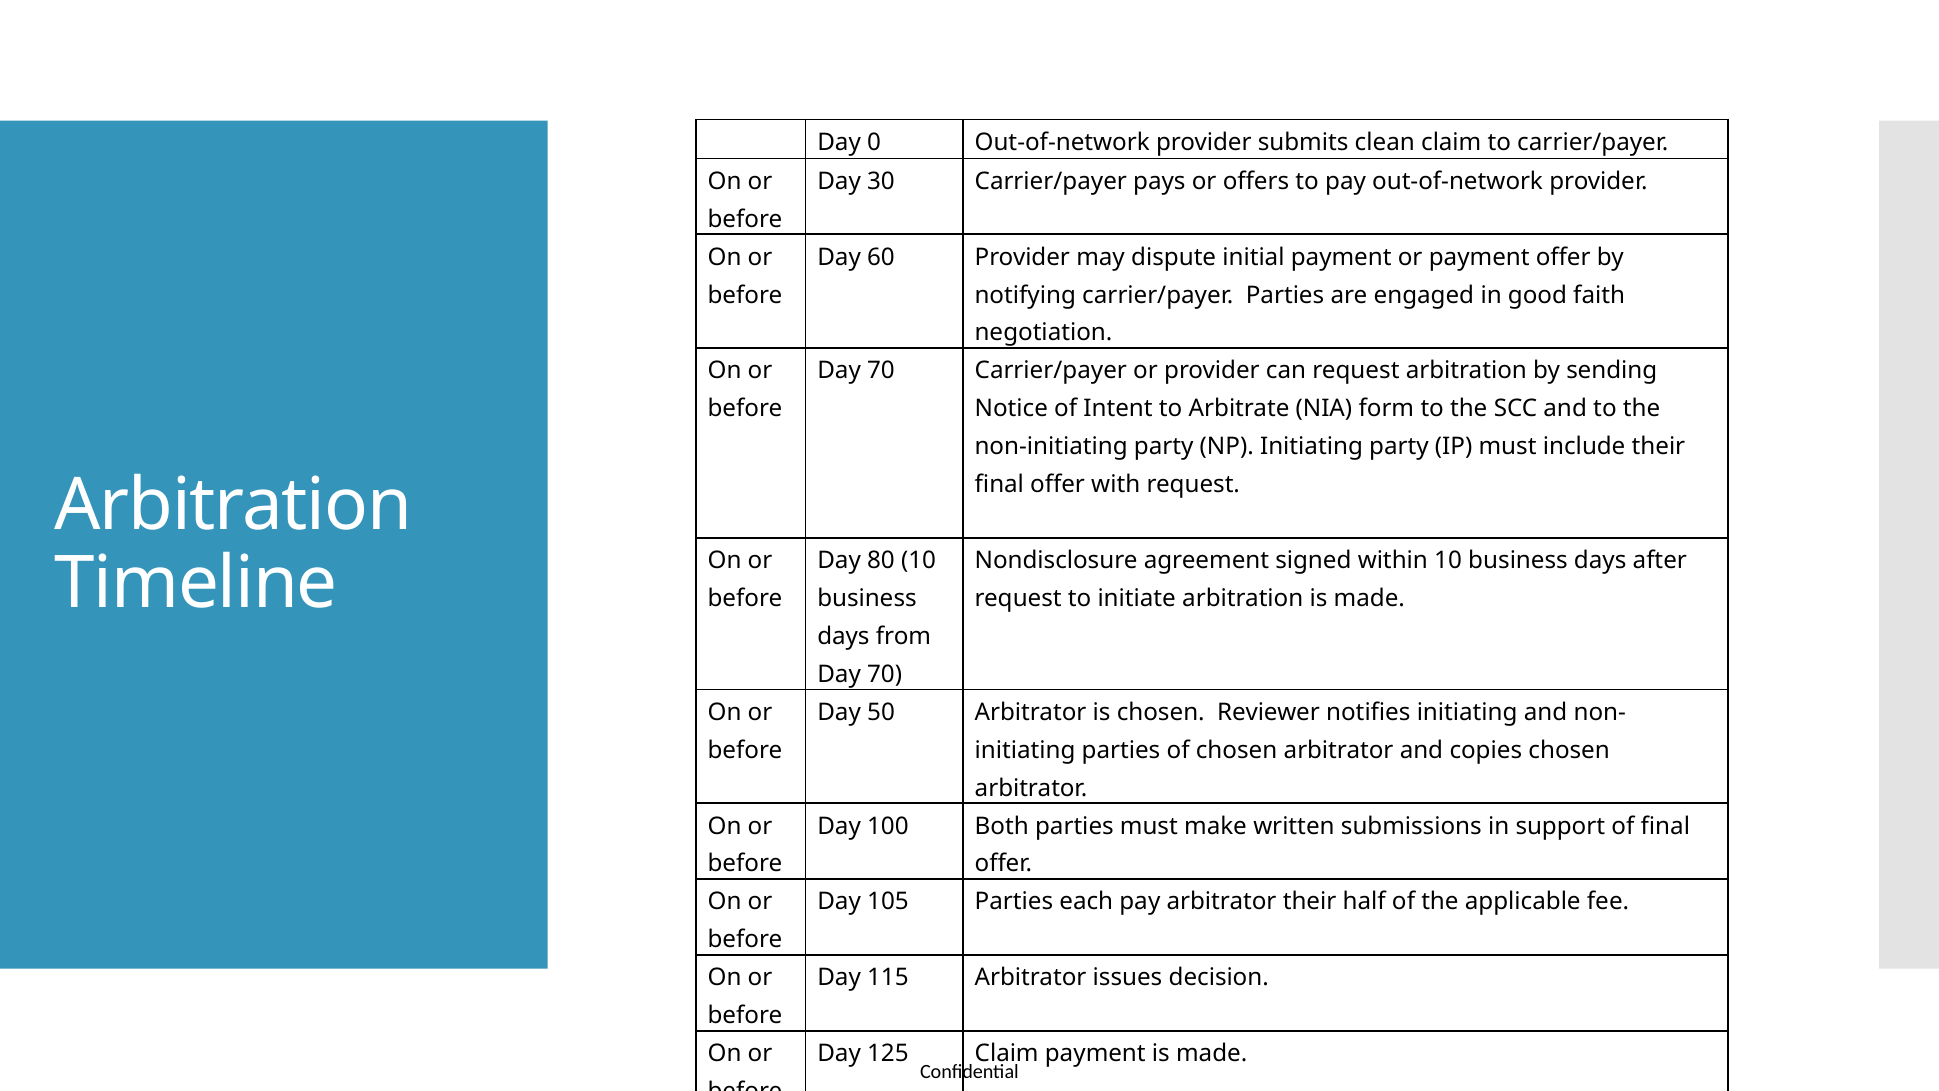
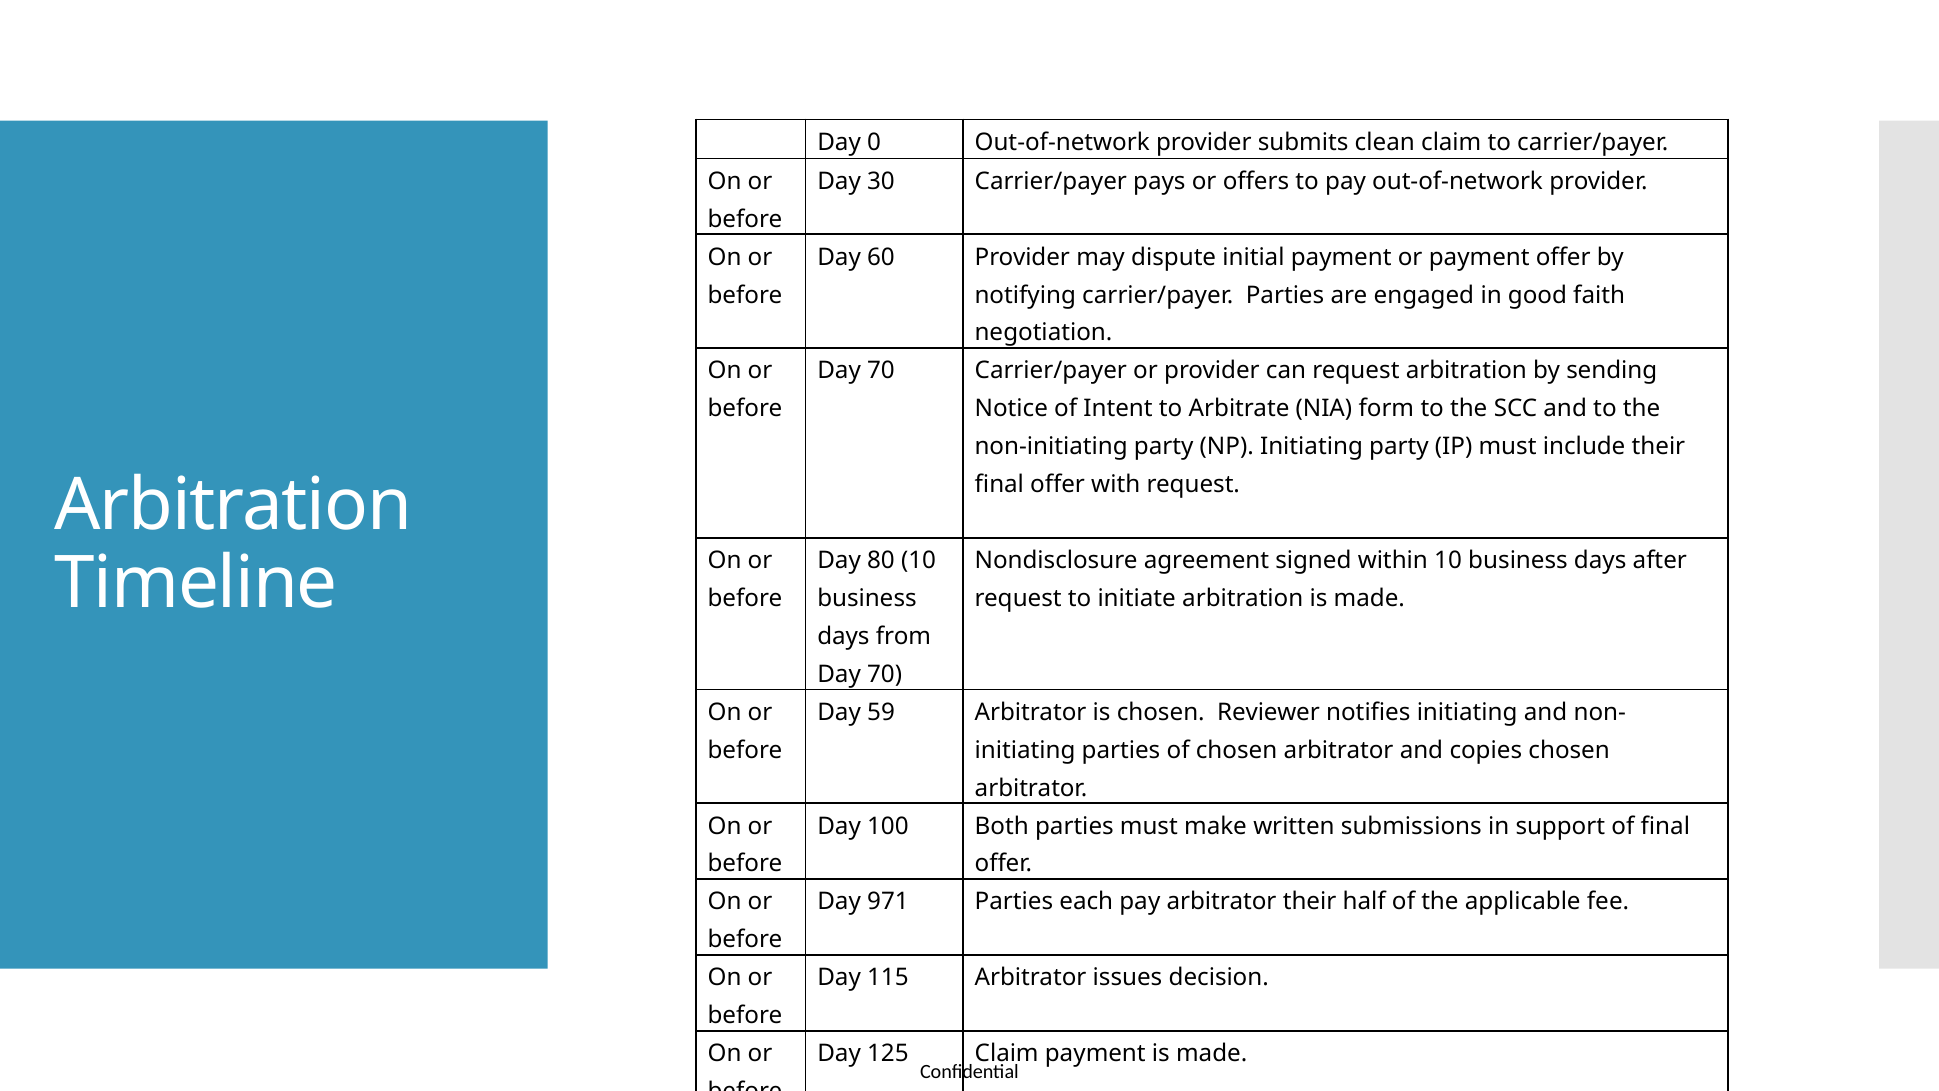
50: 50 -> 59
105: 105 -> 971
